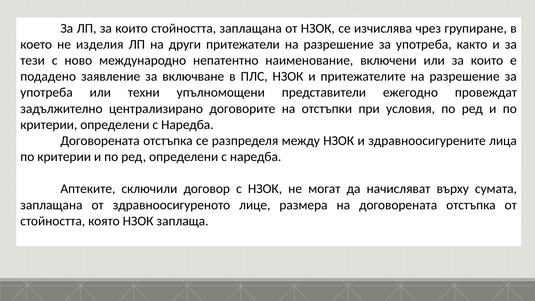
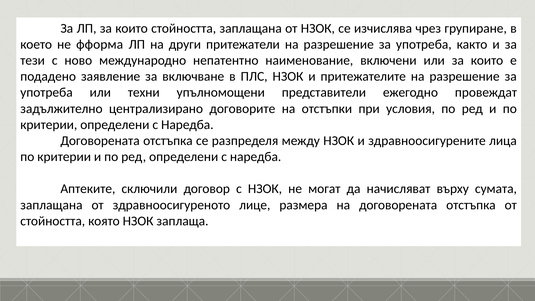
изделия: изделия -> фформа
